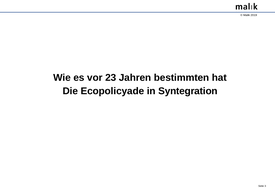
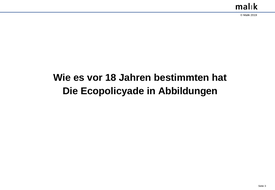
23: 23 -> 18
Syntegration: Syntegration -> Abbildungen
